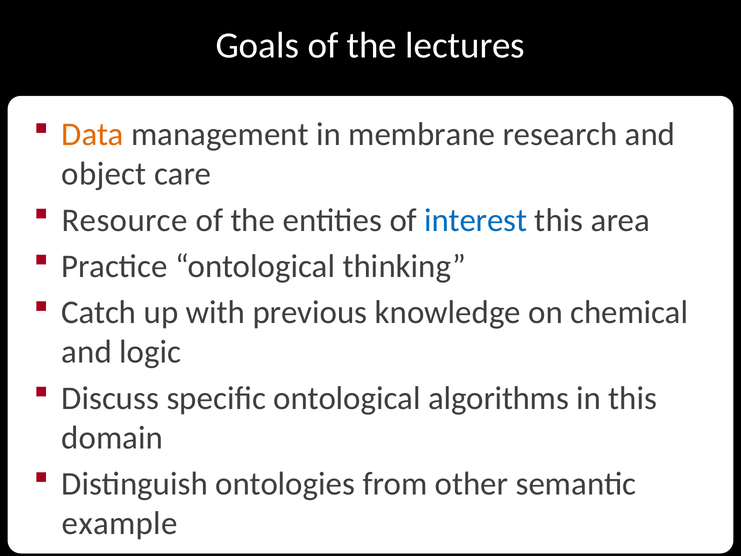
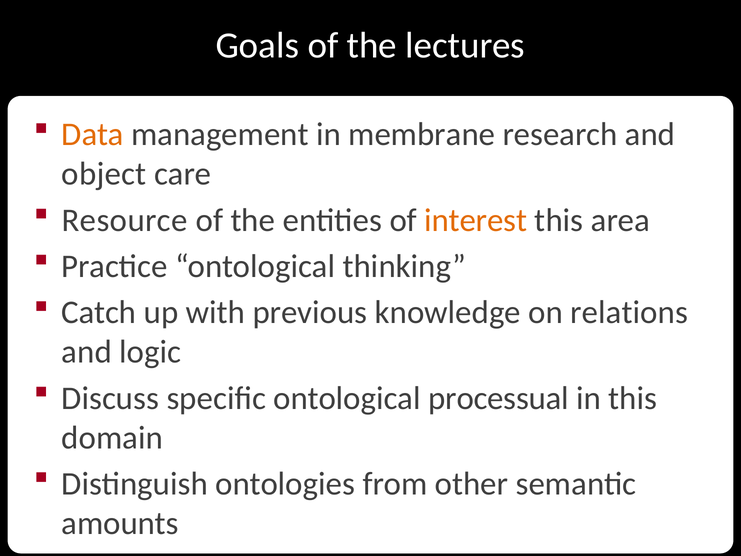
interest colour: blue -> orange
chemical: chemical -> relations
algorithms: algorithms -> processual
example: example -> amounts
